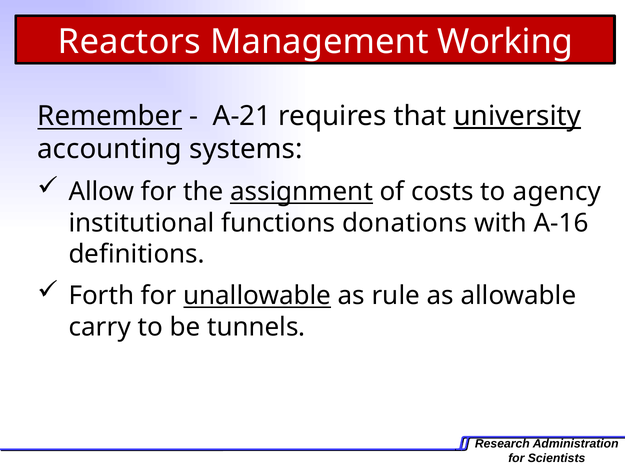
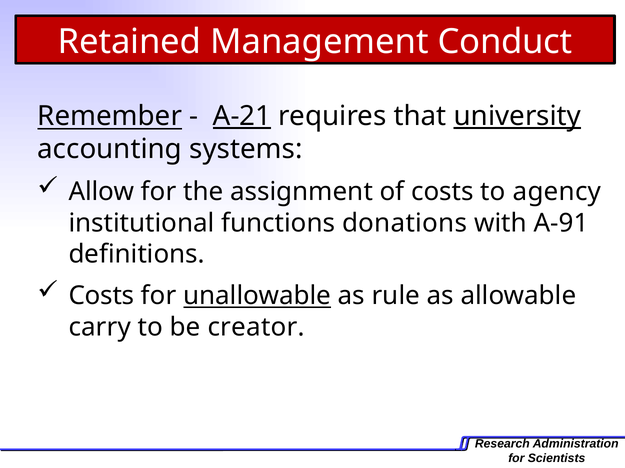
Reactors: Reactors -> Retained
Working: Working -> Conduct
A-21 underline: none -> present
assignment underline: present -> none
A-16: A-16 -> A-91
Forth at (101, 296): Forth -> Costs
tunnels: tunnels -> creator
